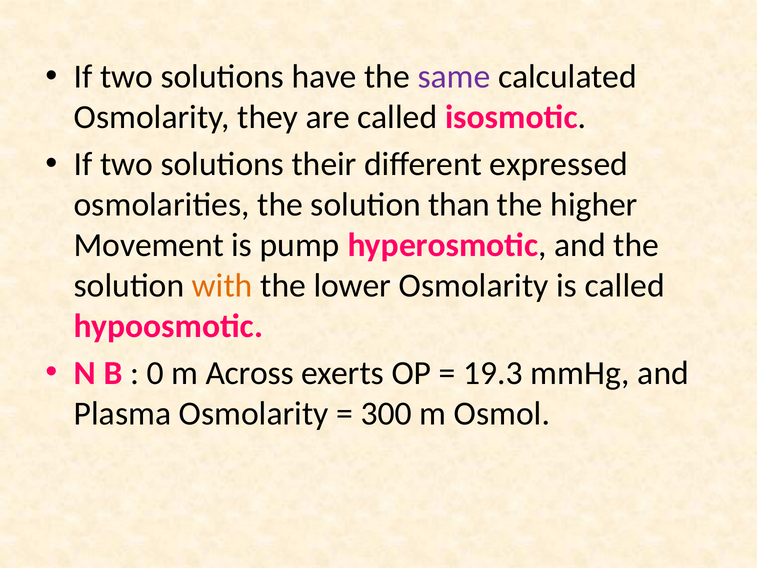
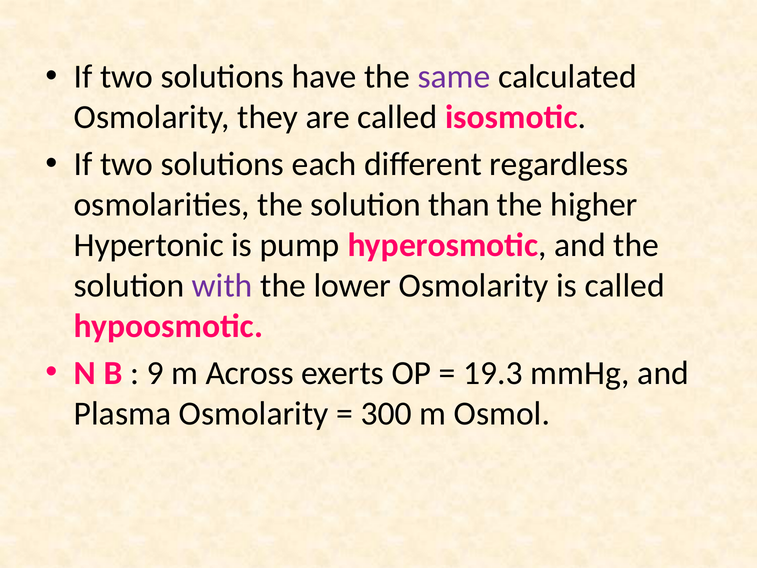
their: their -> each
expressed: expressed -> regardless
Movement: Movement -> Hypertonic
with colour: orange -> purple
0: 0 -> 9
